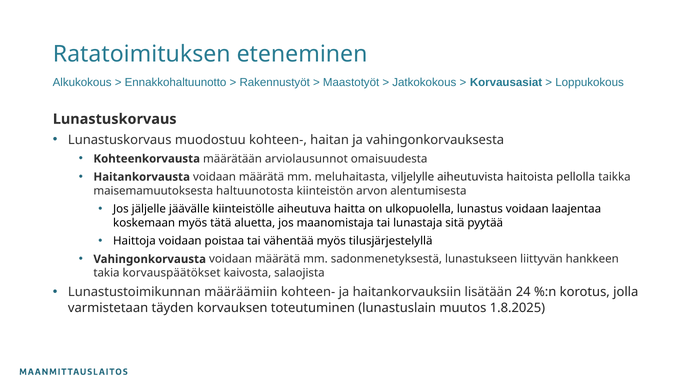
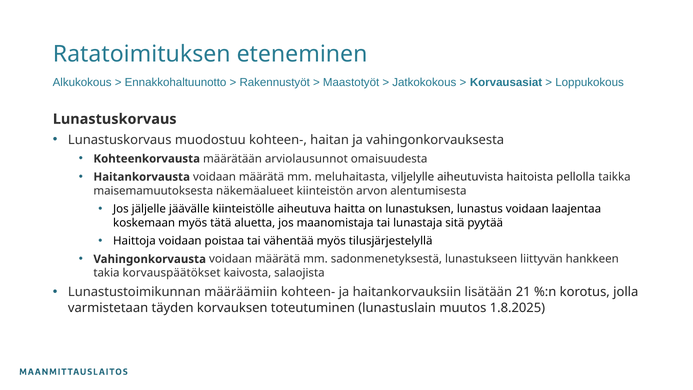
haltuunotosta: haltuunotosta -> näkemäalueet
ulkopuolella: ulkopuolella -> lunastuksen
24: 24 -> 21
